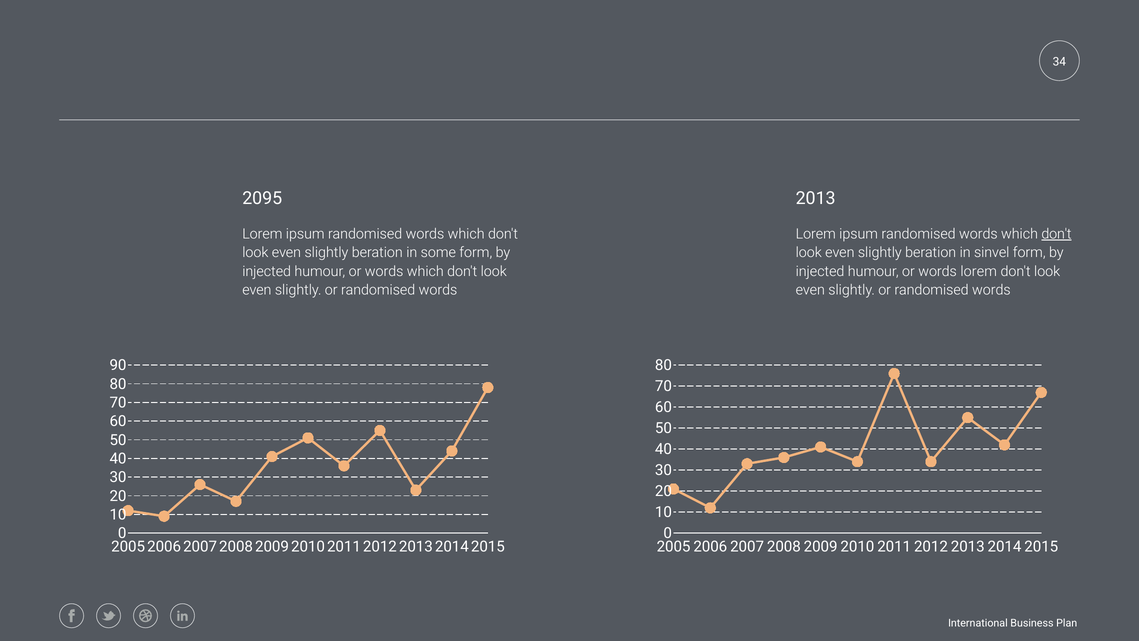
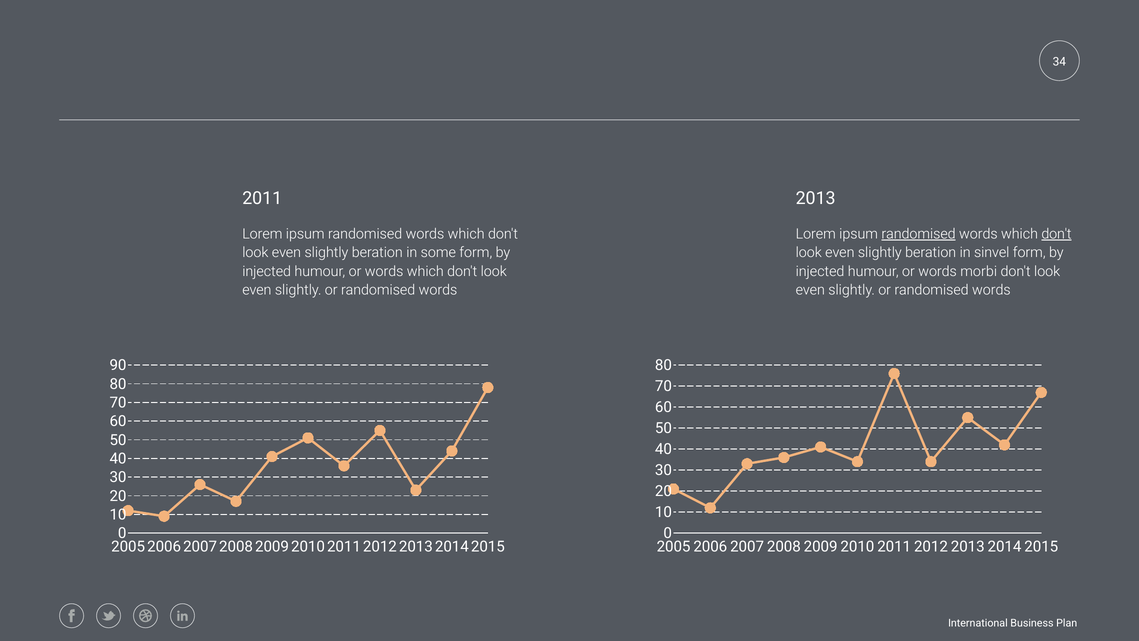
2095: 2095 -> 2011
randomised at (919, 234) underline: none -> present
words lorem: lorem -> morbi
